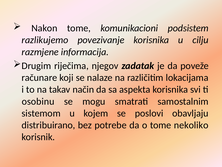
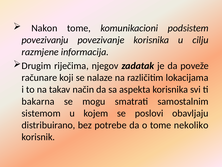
razlikujemo: razlikujemo -> povezivanju
osobinu: osobinu -> bakarna
